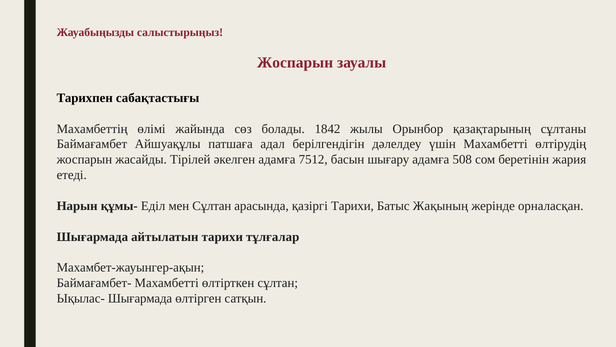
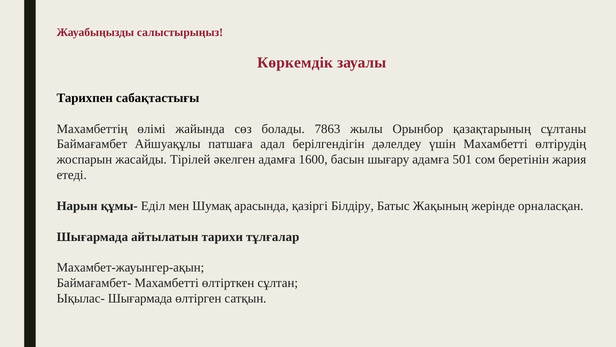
Жоспарын at (295, 63): Жоспарын -> Көркемдік
1842: 1842 -> 7863
7512: 7512 -> 1600
508: 508 -> 501
мен Сұлтан: Сұлтан -> Шумақ
қазіргі Тарихи: Тарихи -> Білдіру
